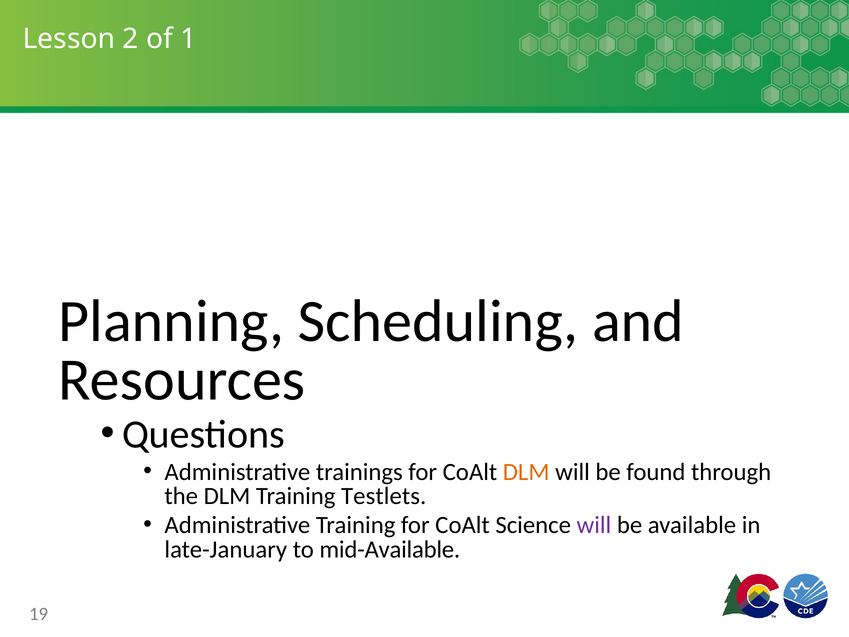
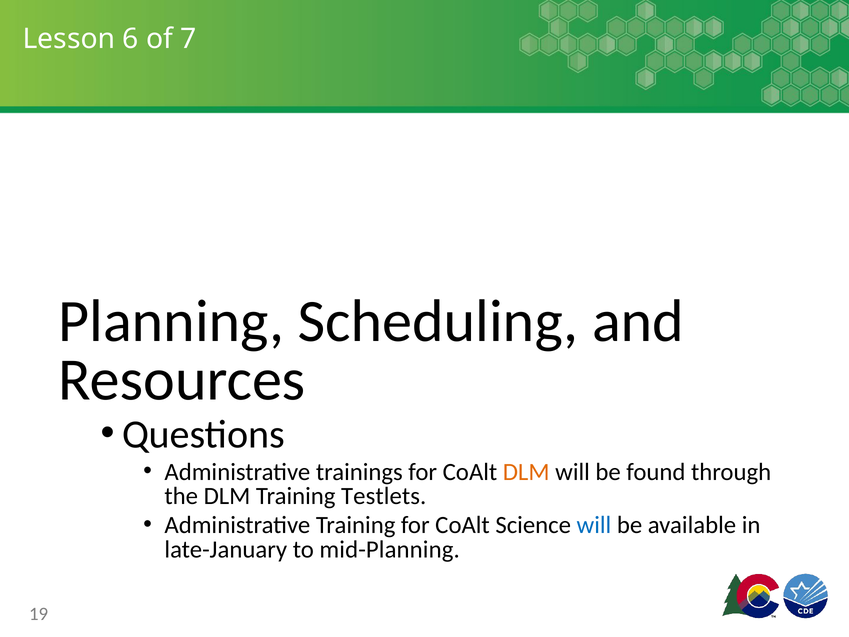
2: 2 -> 6
1: 1 -> 7
will at (594, 525) colour: purple -> blue
mid-Available: mid-Available -> mid-Planning
